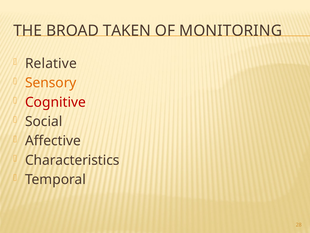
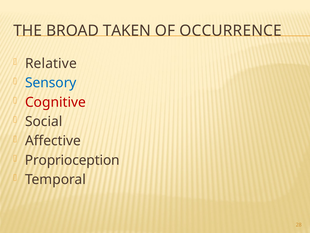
MONITORING: MONITORING -> OCCURRENCE
Sensory colour: orange -> blue
Characteristics: Characteristics -> Proprioception
